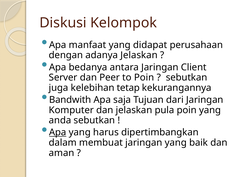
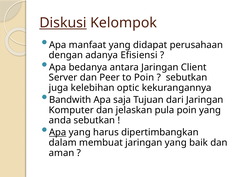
Diskusi underline: none -> present
adanya Jelaskan: Jelaskan -> Efisiensi
tetap: tetap -> optic
